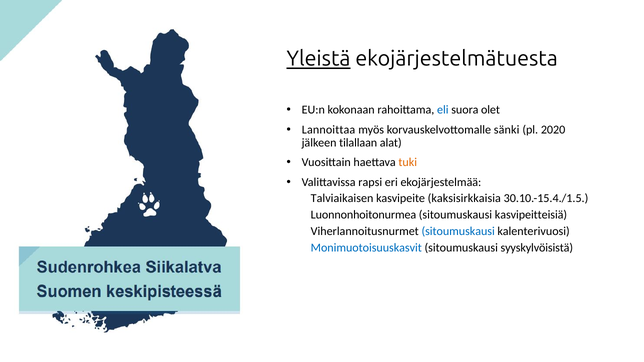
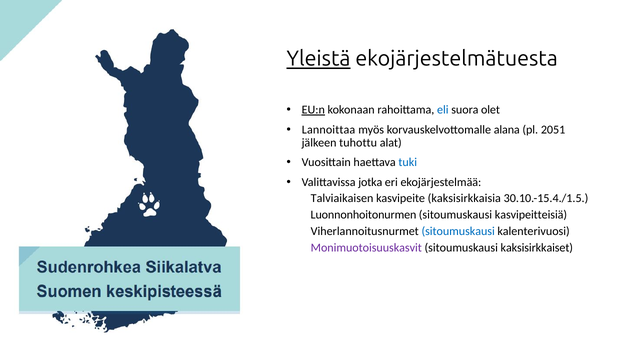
EU:n underline: none -> present
sänki: sänki -> alana
2020: 2020 -> 2051
tilallaan: tilallaan -> tuhottu
tuki colour: orange -> blue
rapsi: rapsi -> jotka
Luonnonhoitonurmea: Luonnonhoitonurmea -> Luonnonhoitonurmen
Monimuotoisuuskasvit colour: blue -> purple
syyskylvöisistä: syyskylvöisistä -> kaksisirkkaiset
